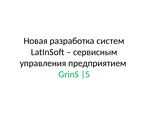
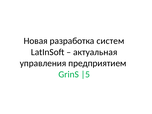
сервисным: сервисным -> актуальная
